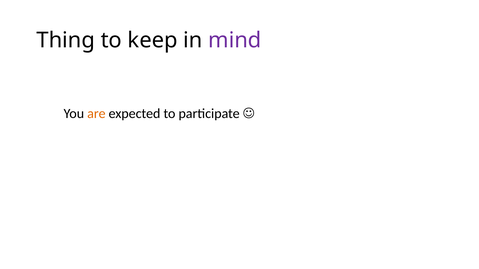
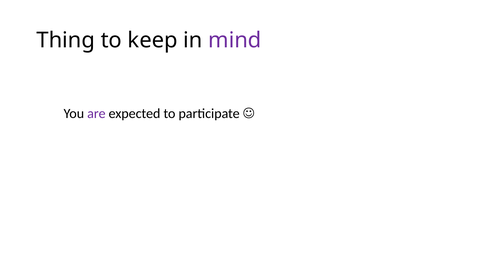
are colour: orange -> purple
